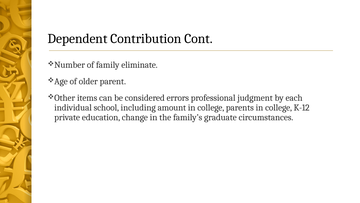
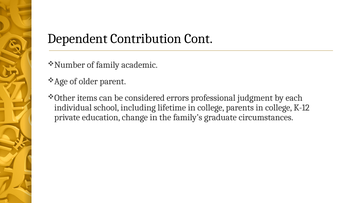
eliminate: eliminate -> academic
amount: amount -> lifetime
